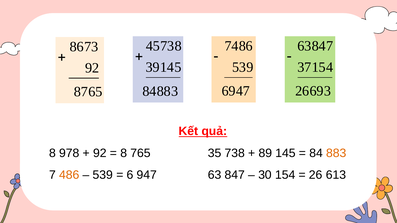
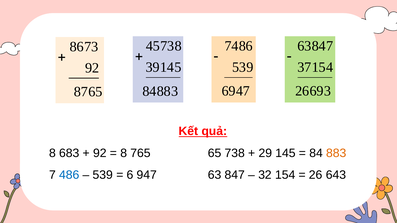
978: 978 -> 683
35: 35 -> 65
89: 89 -> 29
486 colour: orange -> blue
30: 30 -> 32
613: 613 -> 643
